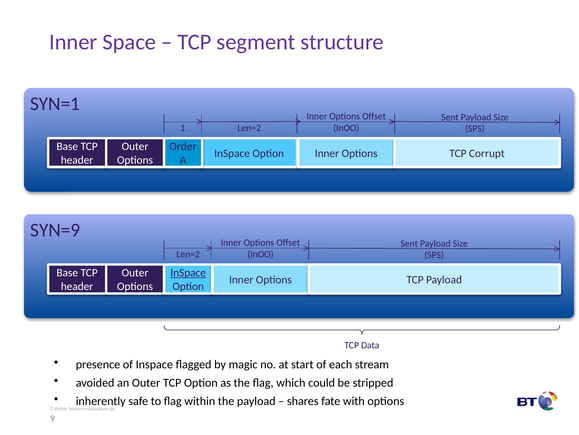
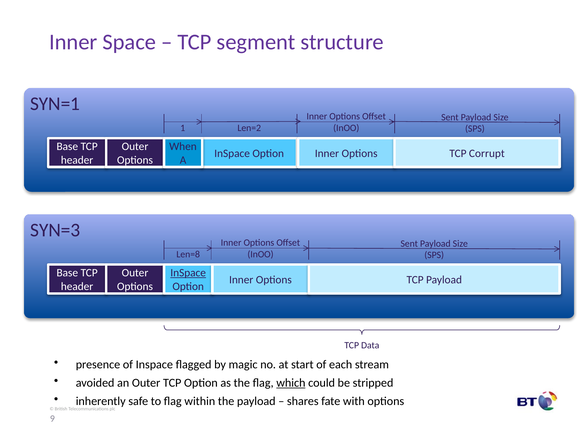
Order: Order -> When
SYN=9: SYN=9 -> SYN=3
Len=2 at (188, 254): Len=2 -> Len=8
which underline: none -> present
